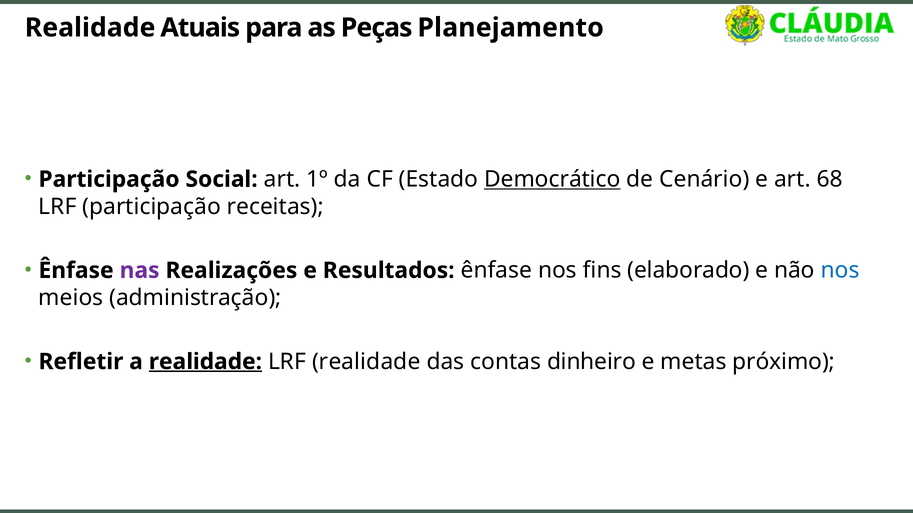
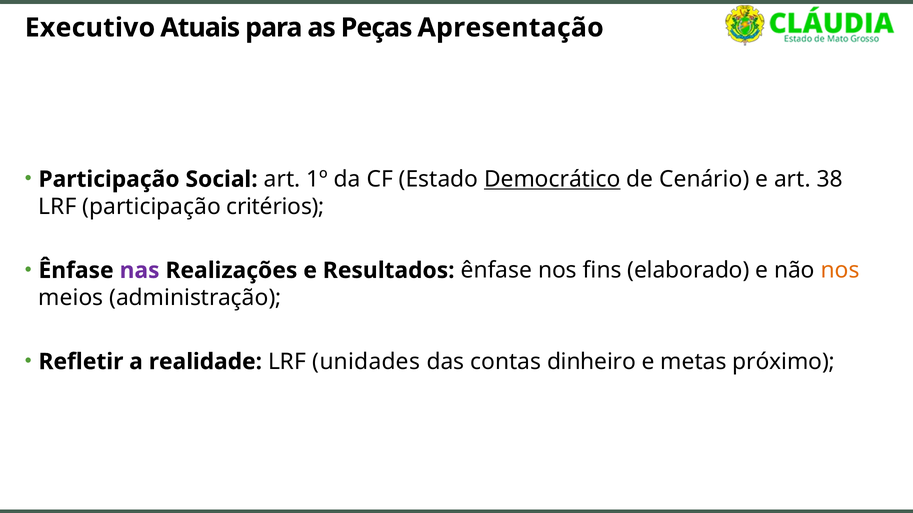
Realidade at (90, 28): Realidade -> Executivo
Planejamento: Planejamento -> Apresentação
68: 68 -> 38
receitas: receitas -> critérios
nos at (840, 271) colour: blue -> orange
realidade at (205, 362) underline: present -> none
LRF realidade: realidade -> unidades
